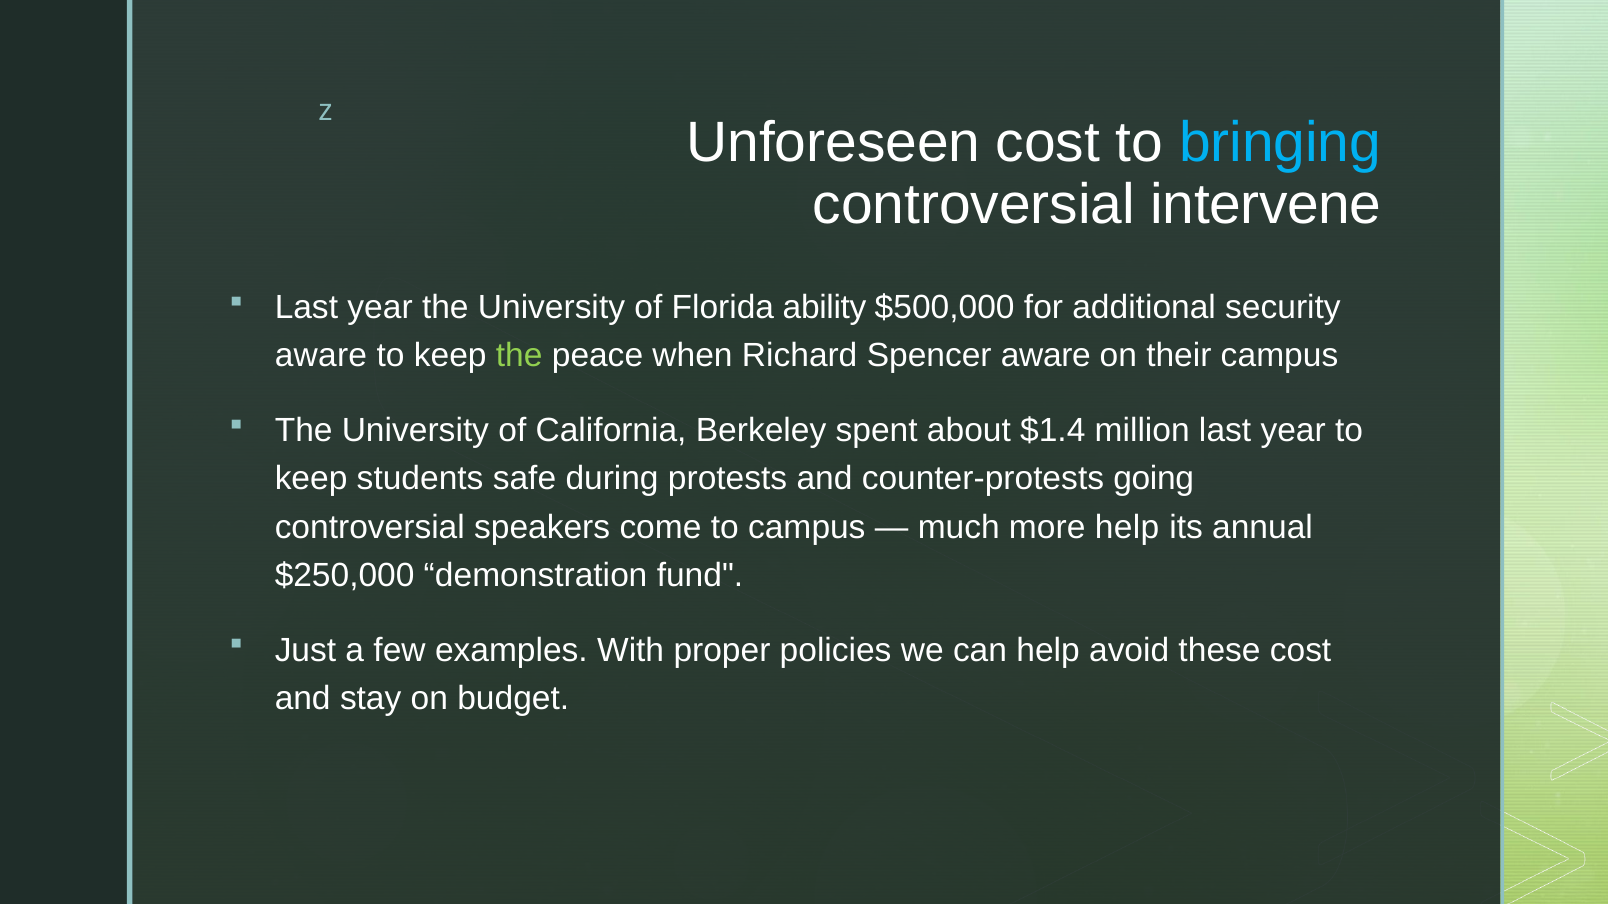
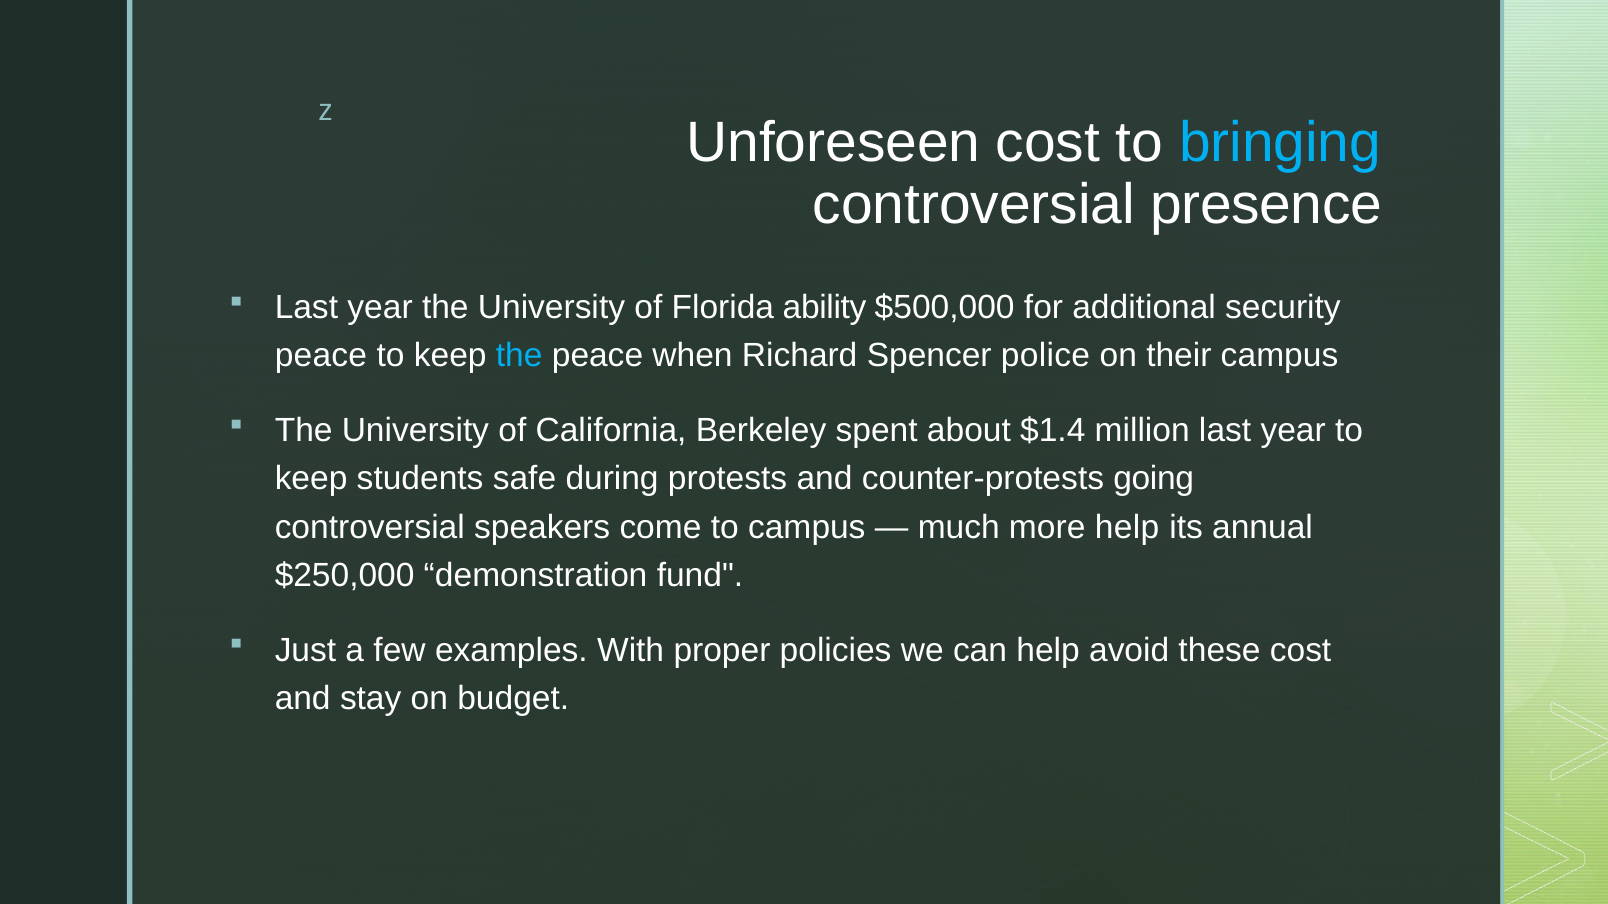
intervene: intervene -> presence
aware at (321, 356): aware -> peace
the at (519, 356) colour: light green -> light blue
Spencer aware: aware -> police
